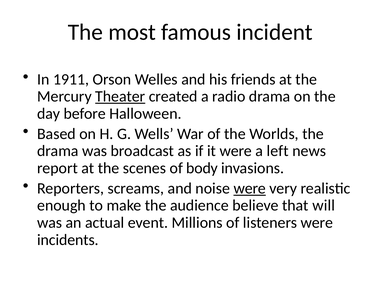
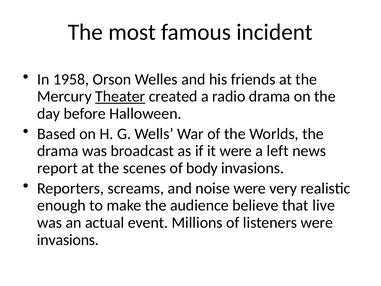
1911: 1911 -> 1958
were at (250, 188) underline: present -> none
will: will -> live
incidents at (68, 240): incidents -> invasions
